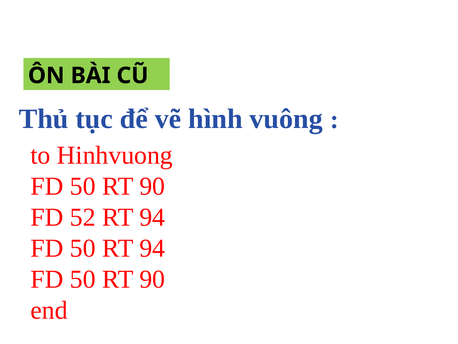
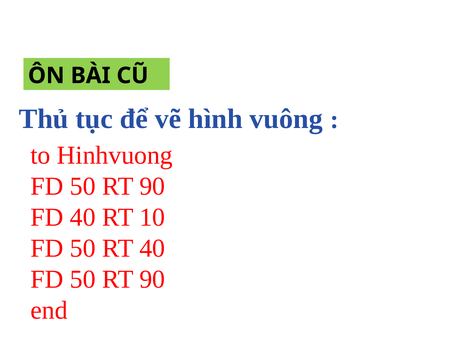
FD 52: 52 -> 40
94 at (152, 217): 94 -> 10
50 RT 94: 94 -> 40
